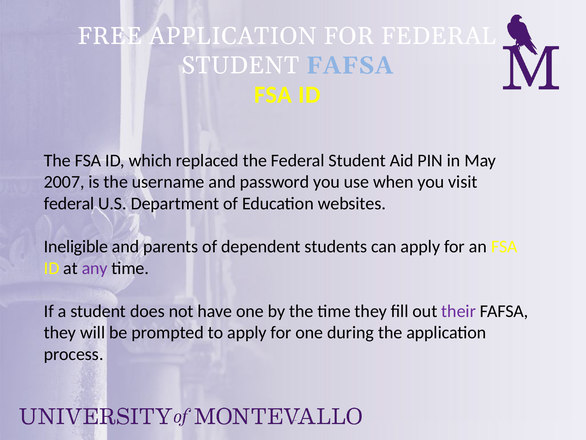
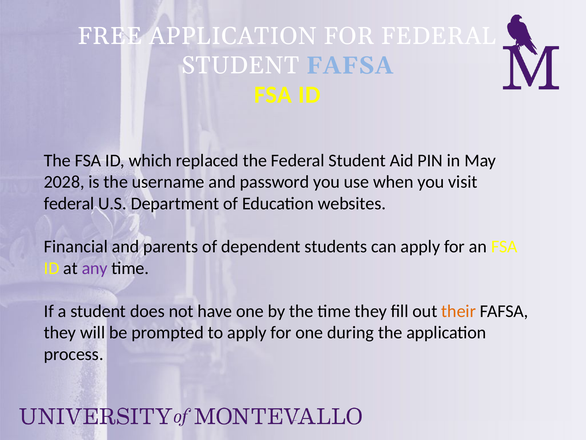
2007: 2007 -> 2028
Ineligible: Ineligible -> Financial
their colour: purple -> orange
